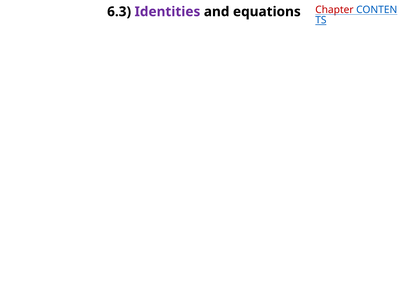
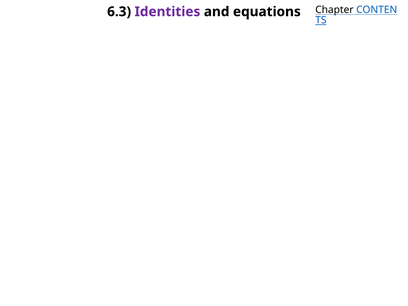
Chapter colour: red -> black
